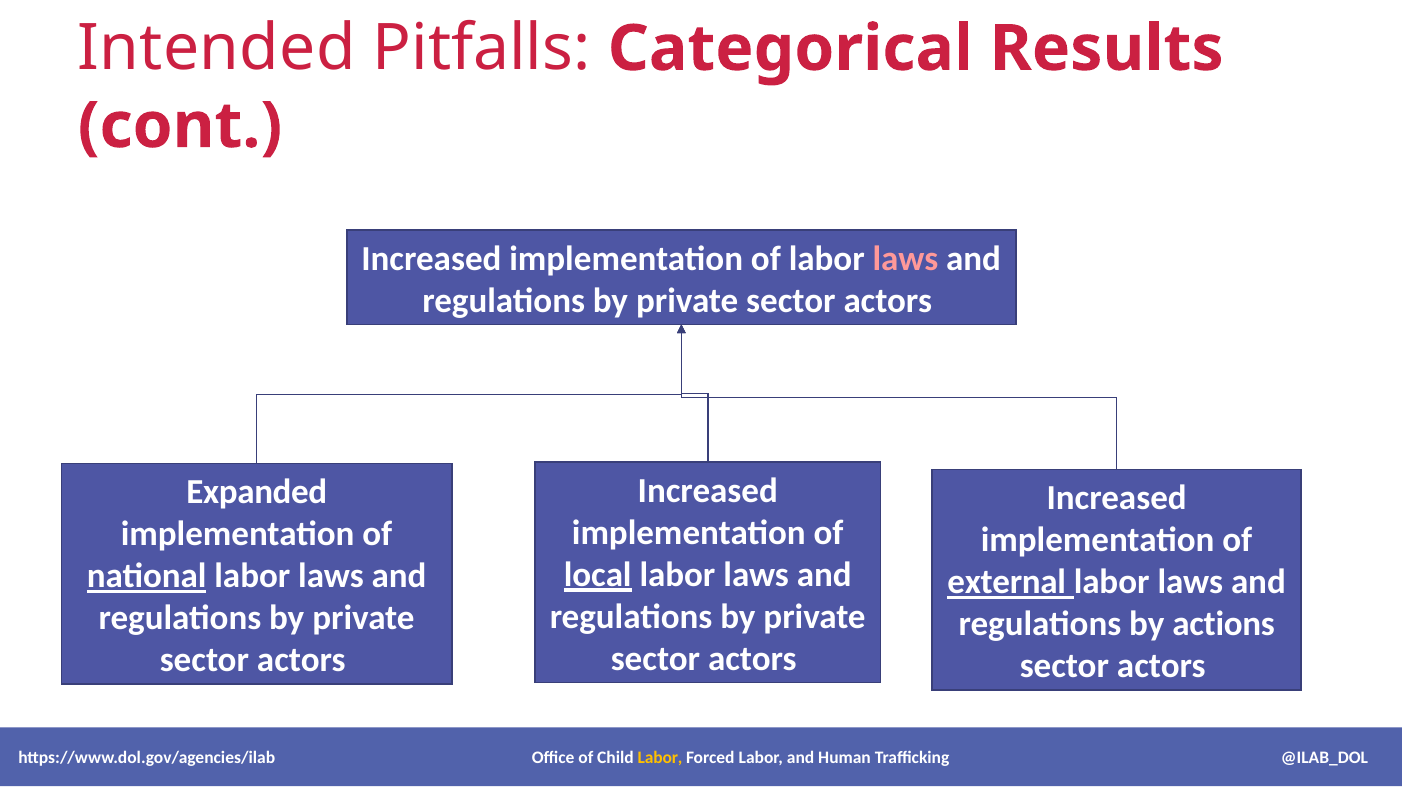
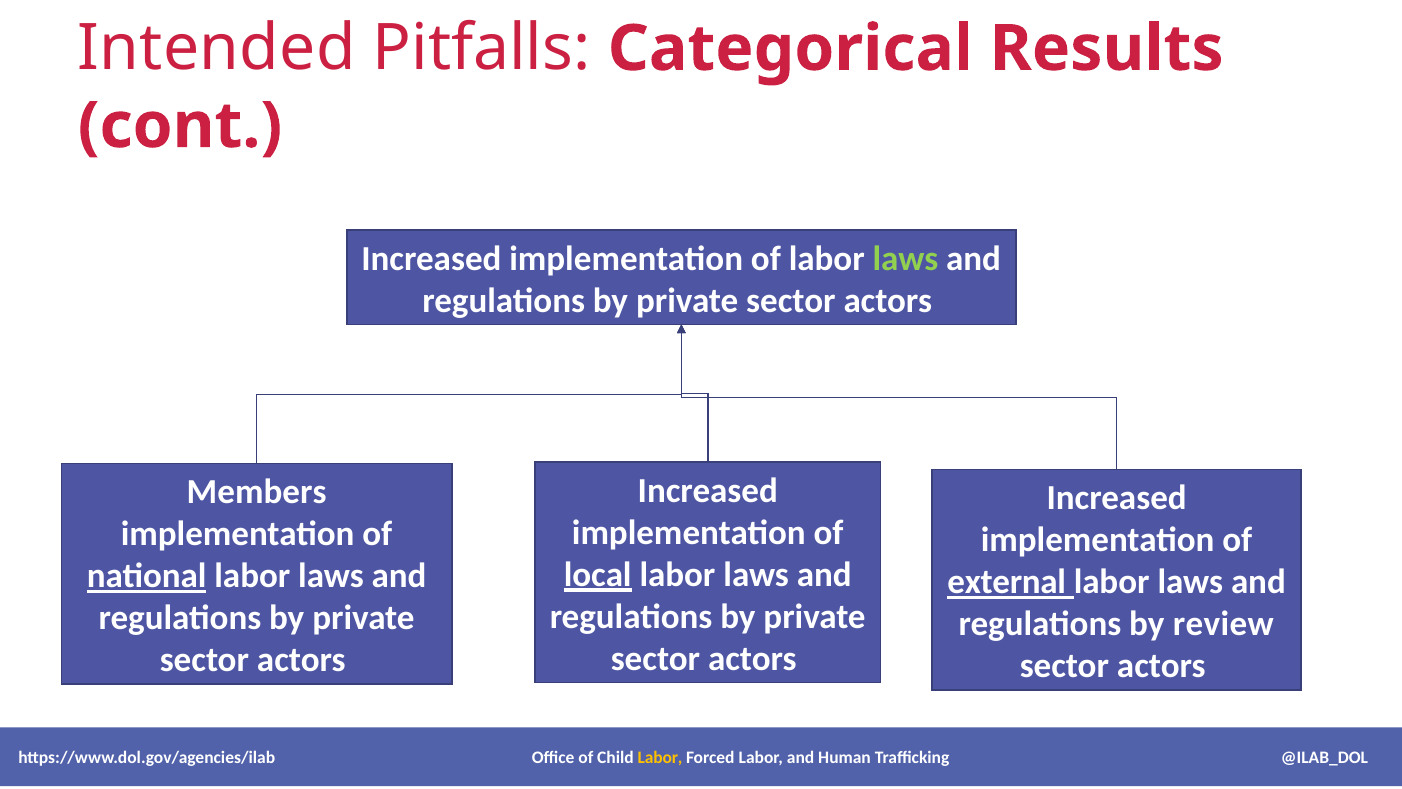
laws at (905, 258) colour: pink -> light green
Expanded: Expanded -> Members
actions: actions -> review
